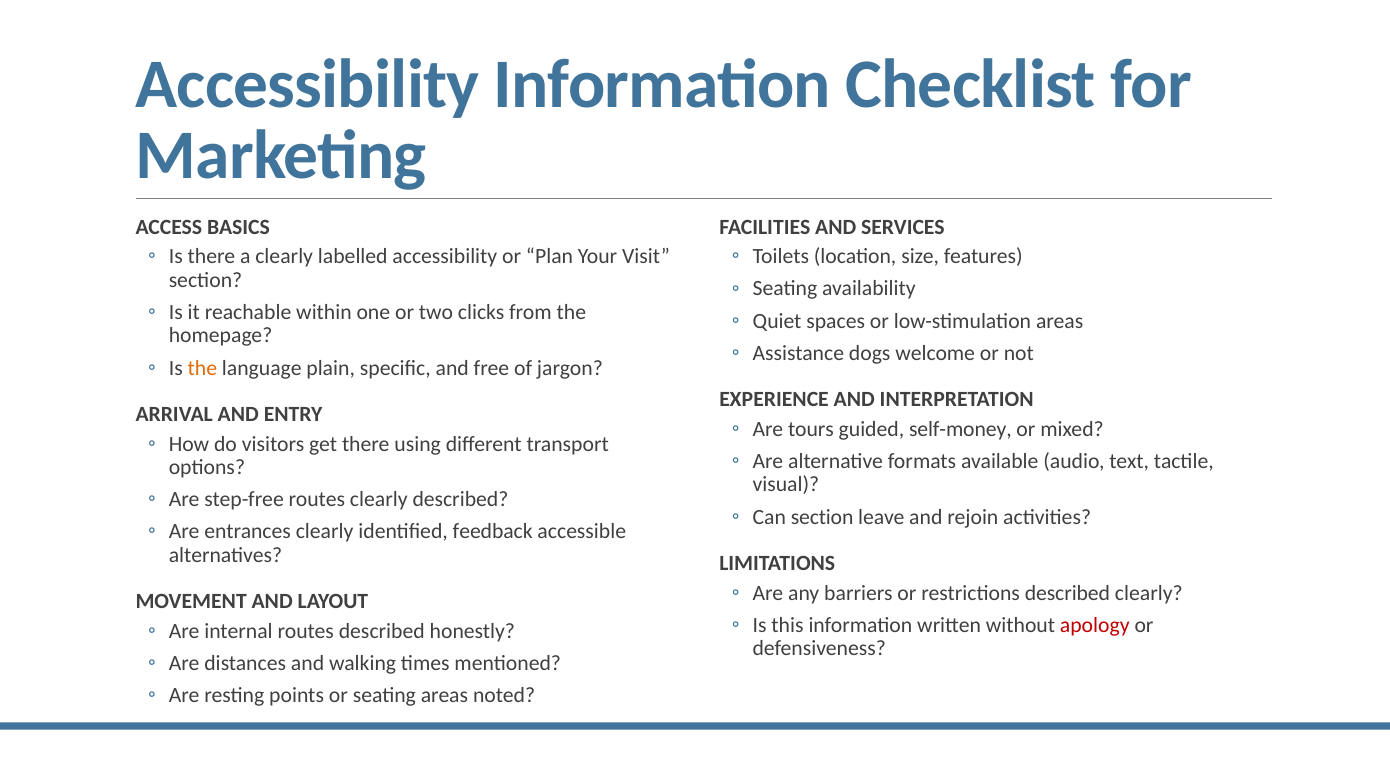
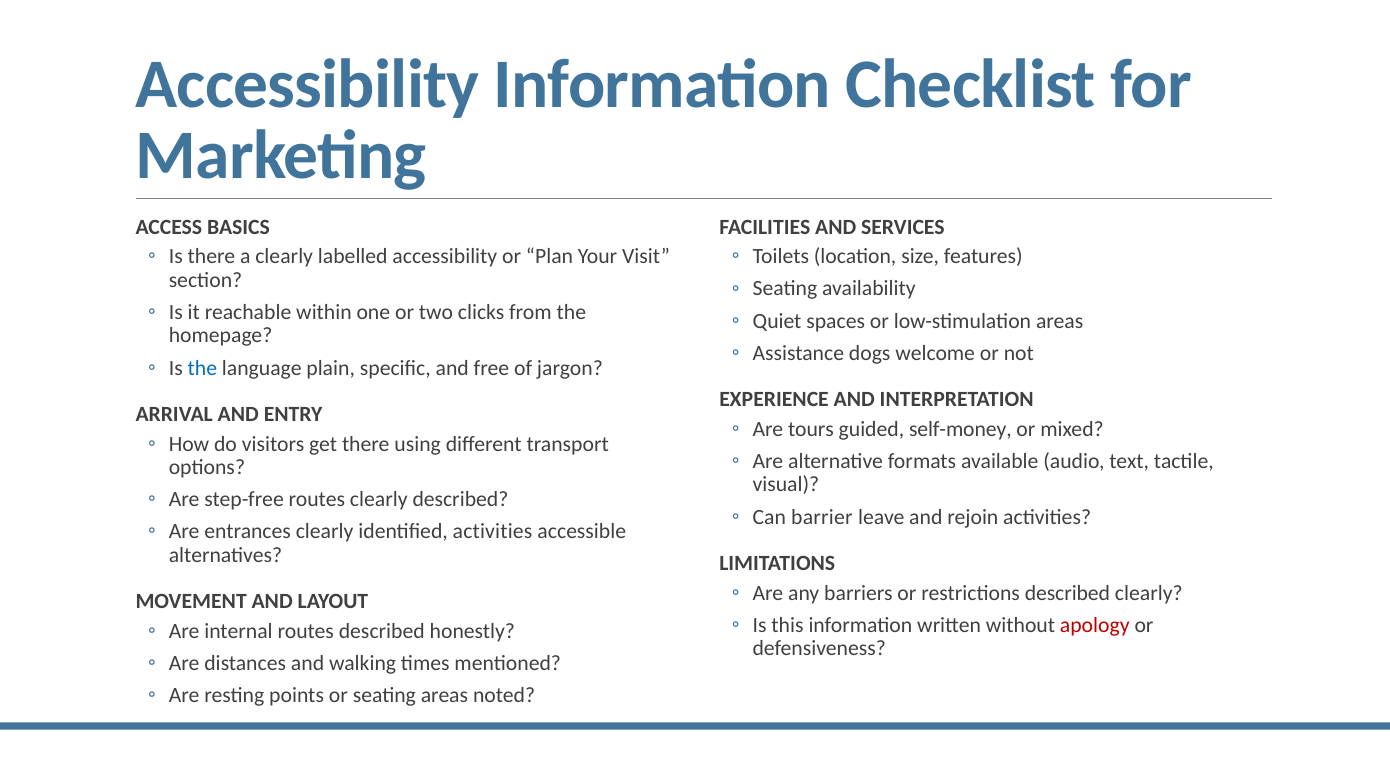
the at (202, 368) colour: orange -> blue
Can section: section -> barrier
identified feedback: feedback -> activities
